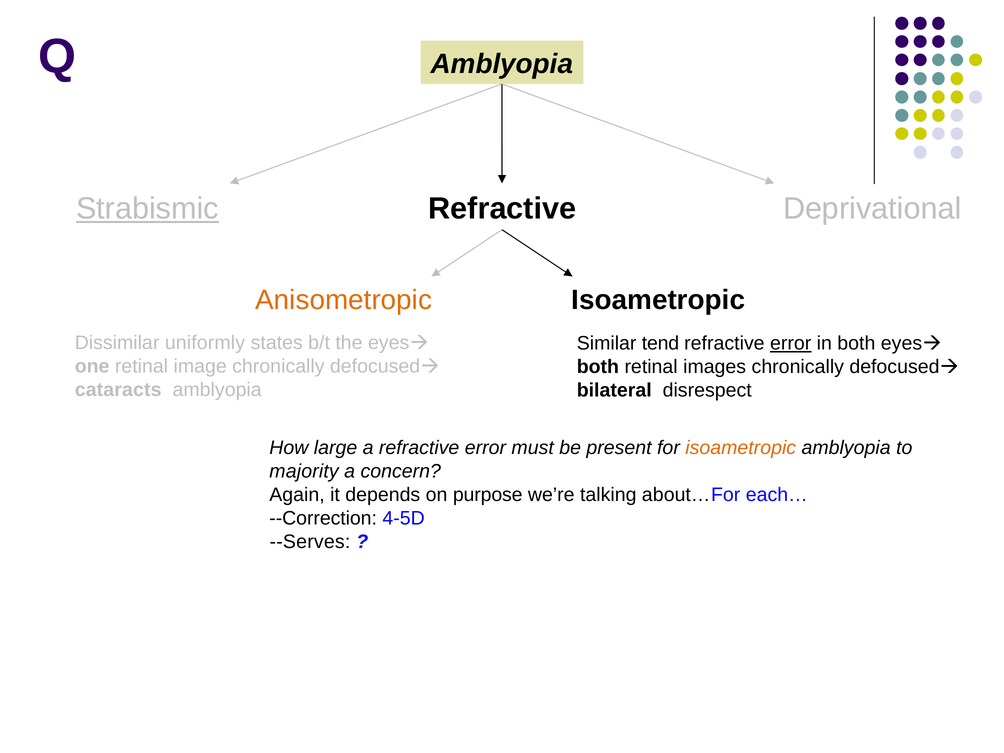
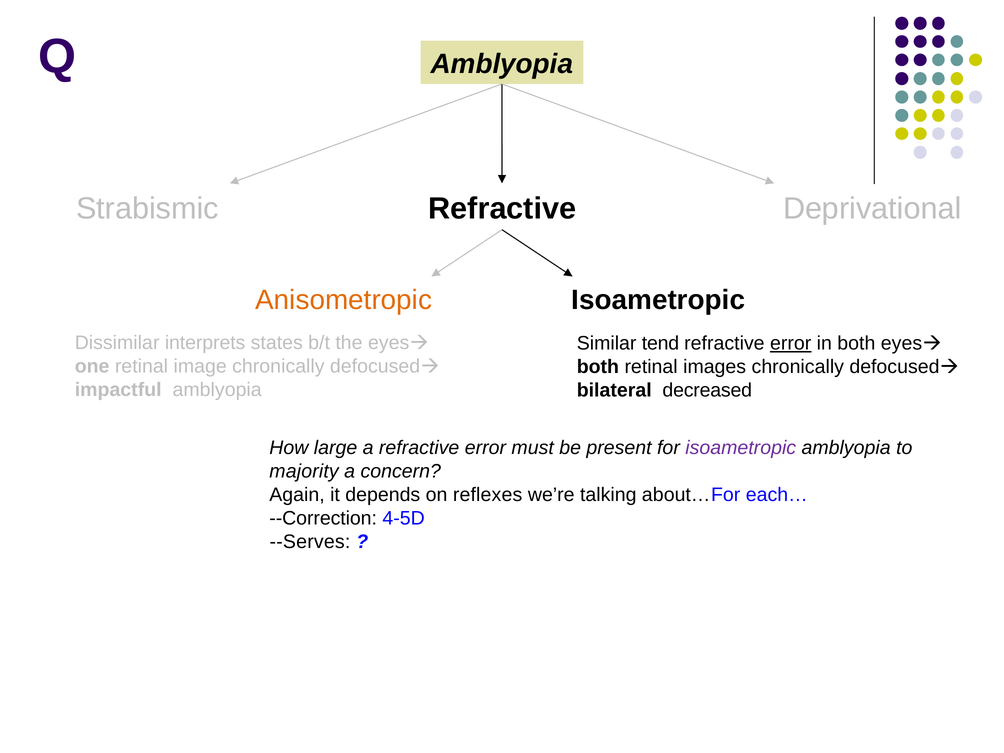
Strabismic underline: present -> none
uniformly: uniformly -> interprets
cataracts: cataracts -> impactful
disrespect: disrespect -> decreased
isoametropic at (741, 448) colour: orange -> purple
purpose: purpose -> reflexes
